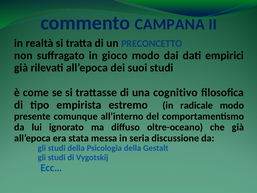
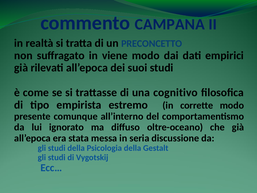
gioco: gioco -> viene
radicale: radicale -> corrette
